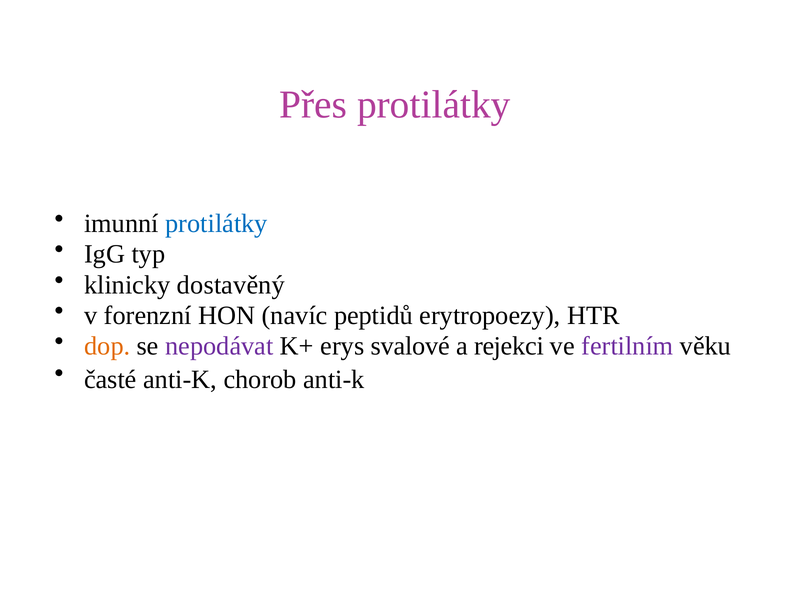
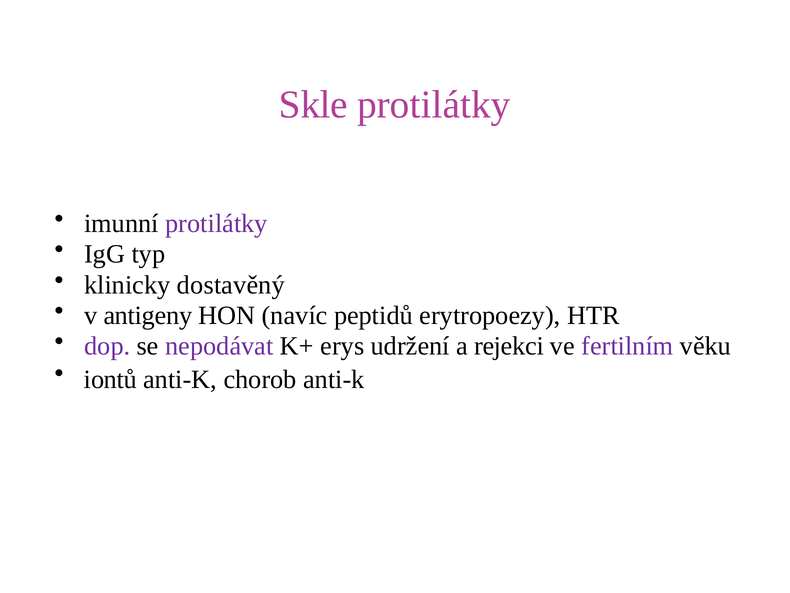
Přes: Přes -> Skle
protilátky at (216, 223) colour: blue -> purple
forenzní: forenzní -> antigeny
dop colour: orange -> purple
svalové: svalové -> udržení
časté: časté -> iontů
